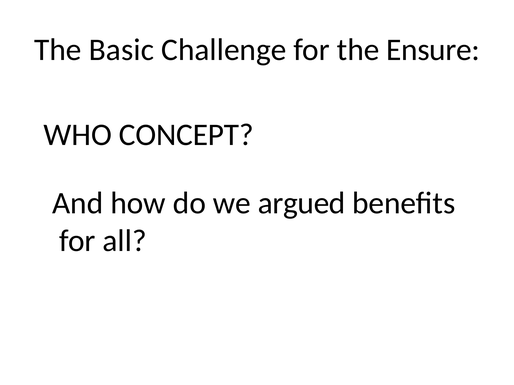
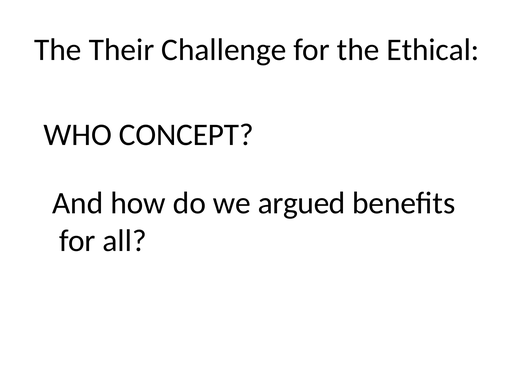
Basic: Basic -> Their
Ensure: Ensure -> Ethical
